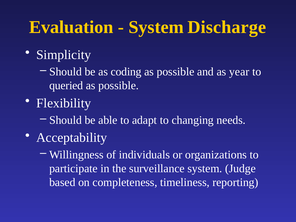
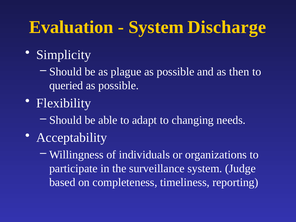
coding: coding -> plague
year: year -> then
